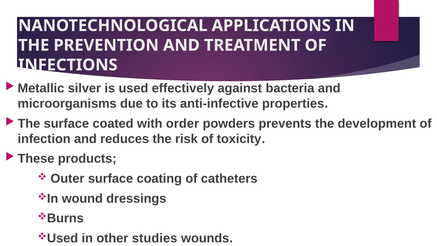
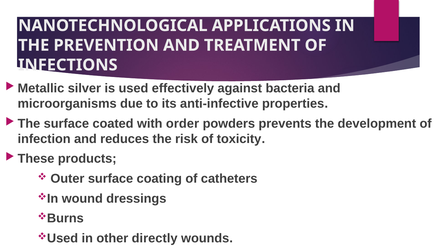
studies: studies -> directly
